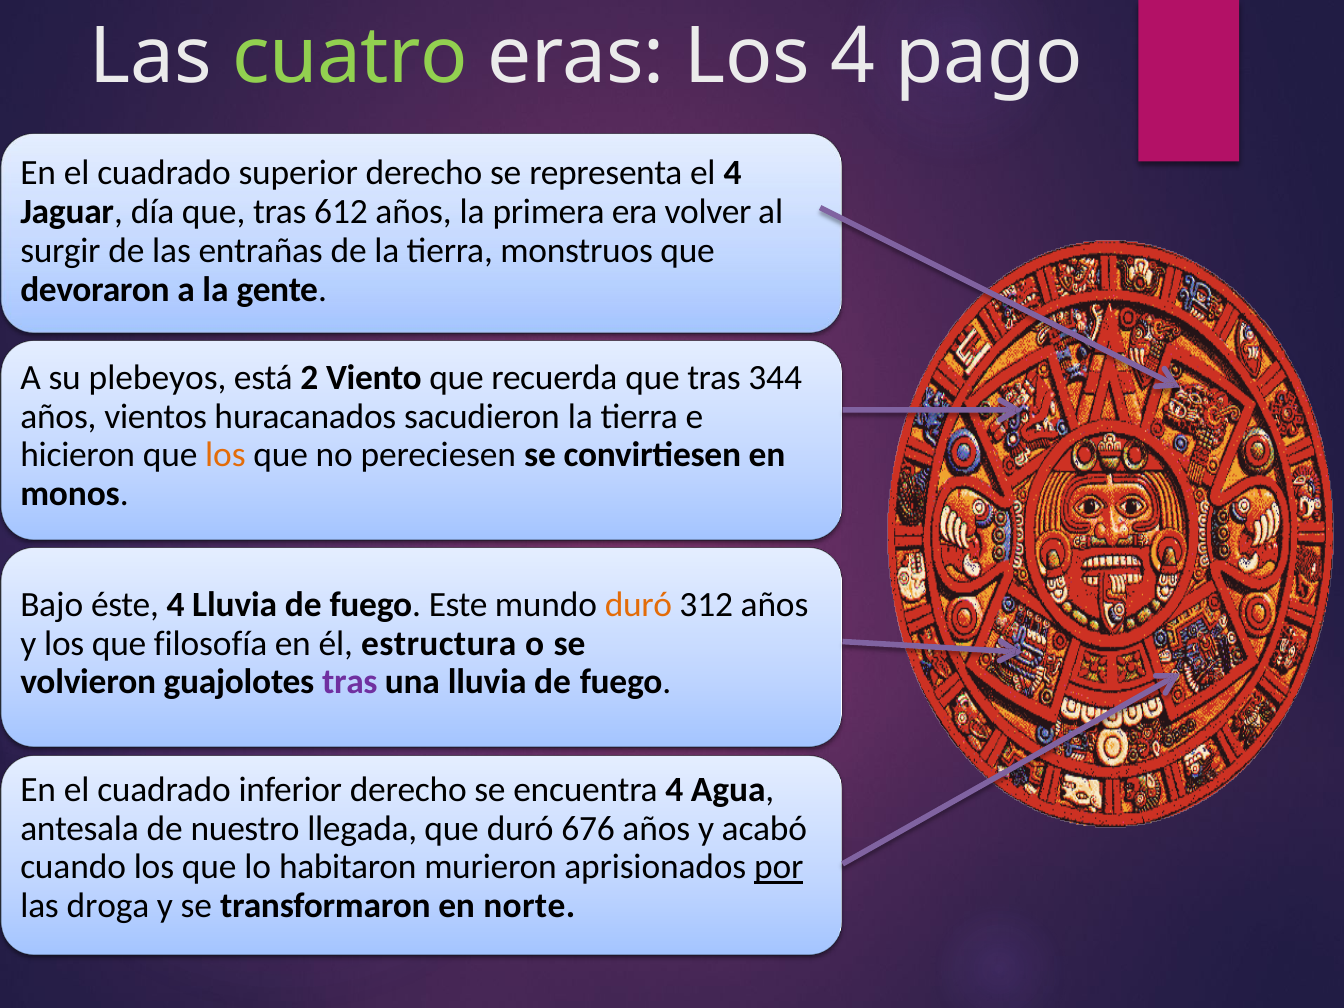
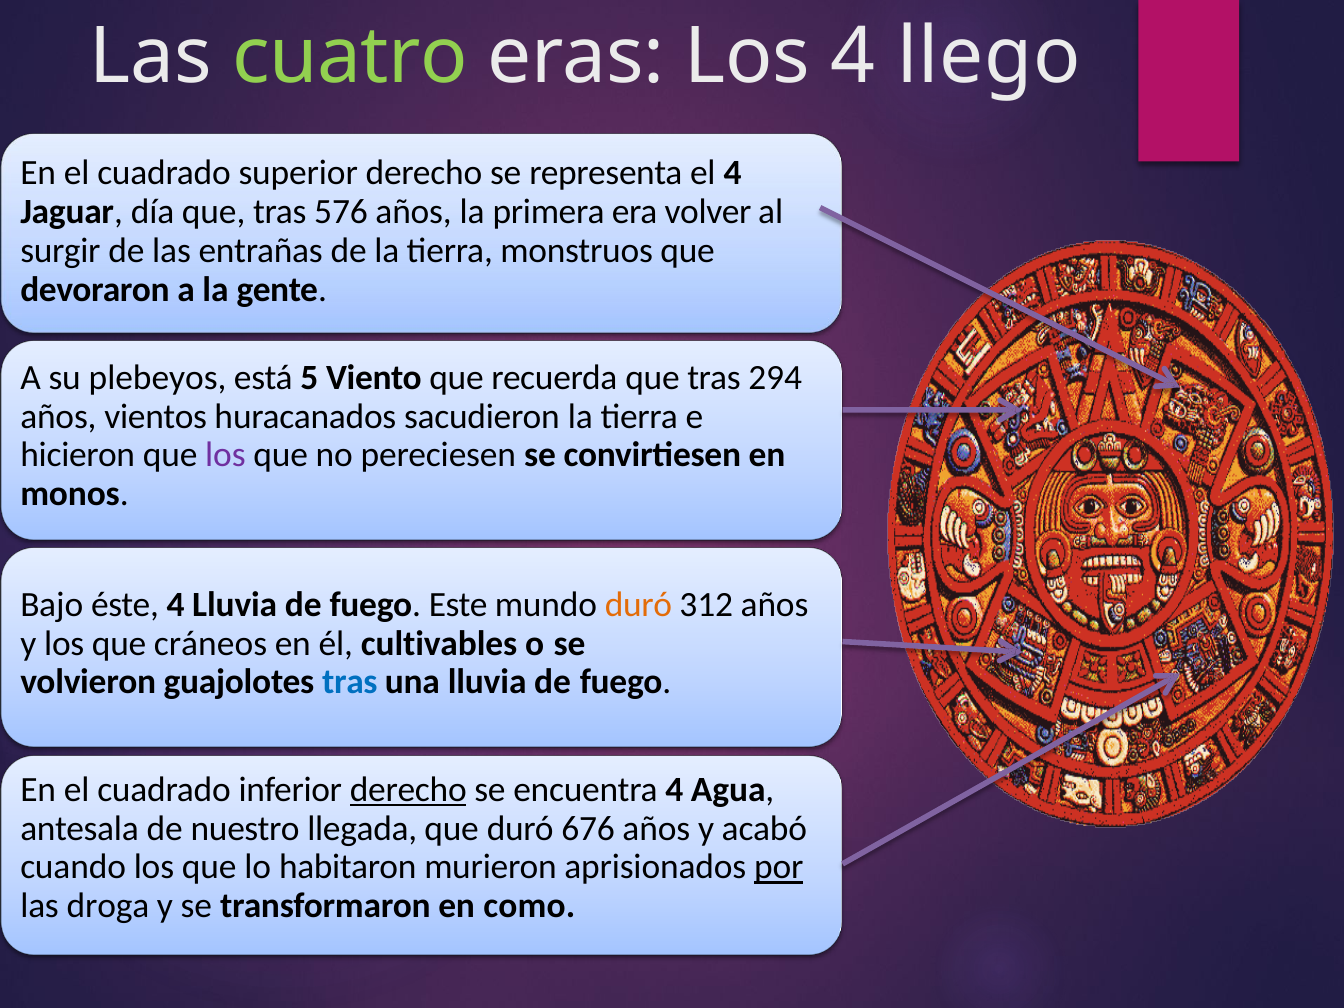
pago: pago -> llego
612: 612 -> 576
2: 2 -> 5
344: 344 -> 294
los at (225, 455) colour: orange -> purple
filosofía: filosofía -> cráneos
estructura: estructura -> cultivables
tras at (350, 682) colour: purple -> blue
derecho at (408, 790) underline: none -> present
norte: norte -> como
